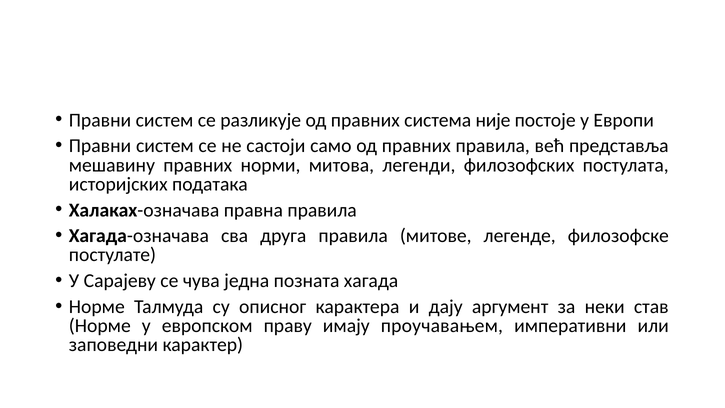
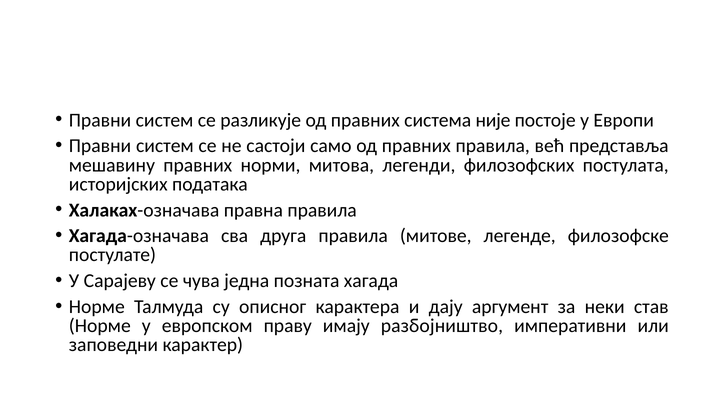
проучавањем: проучавањем -> разбојништво
